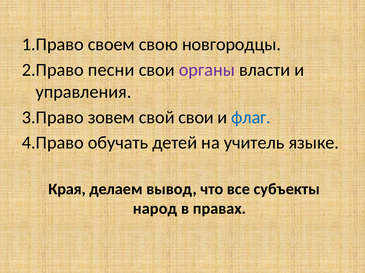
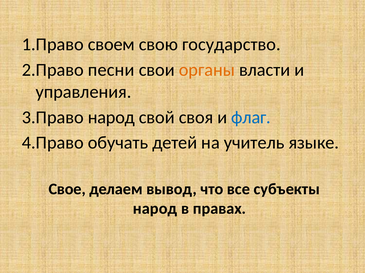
новгородцы: новгородцы -> государство
органы colour: purple -> orange
3.Право зовем: зовем -> народ
свой свои: свои -> своя
Края: Края -> Свое
